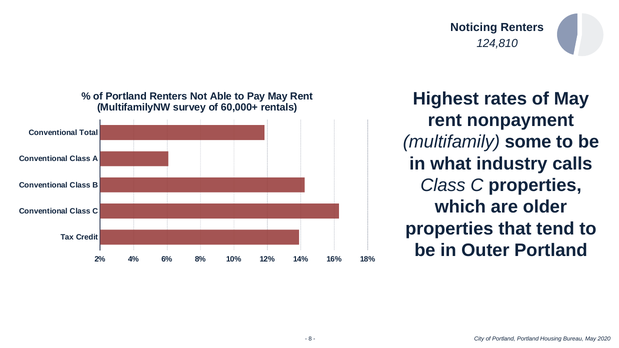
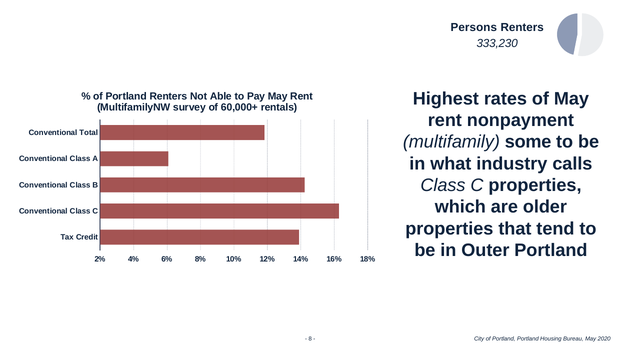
Noticing: Noticing -> Persons
124,810: 124,810 -> 333,230
